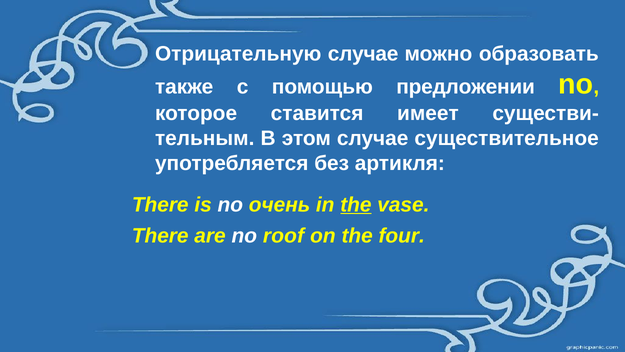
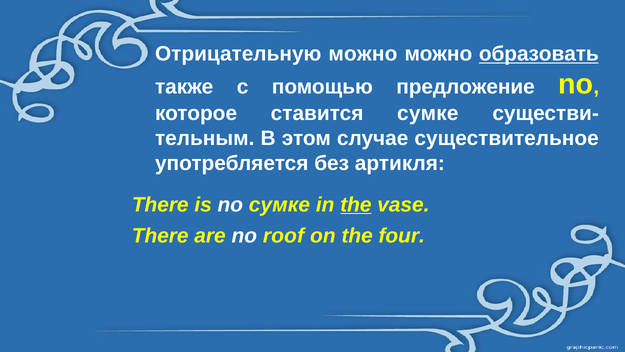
Отрицательную случае: случае -> можно
образовать underline: none -> present
предложении: предложении -> предложение
ставится имеет: имеет -> сумке
no очень: очень -> сумке
